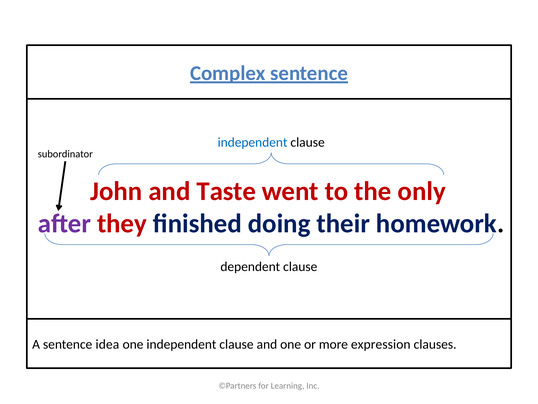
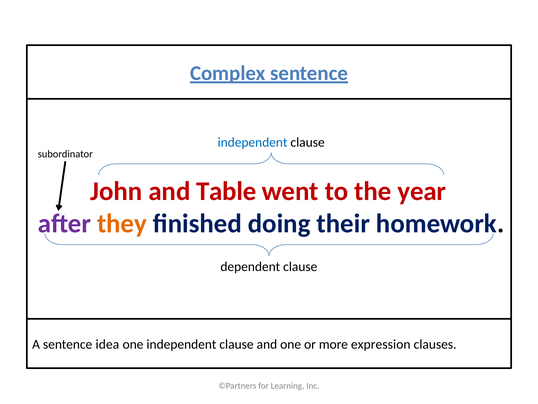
Taste: Taste -> Table
only: only -> year
they colour: red -> orange
